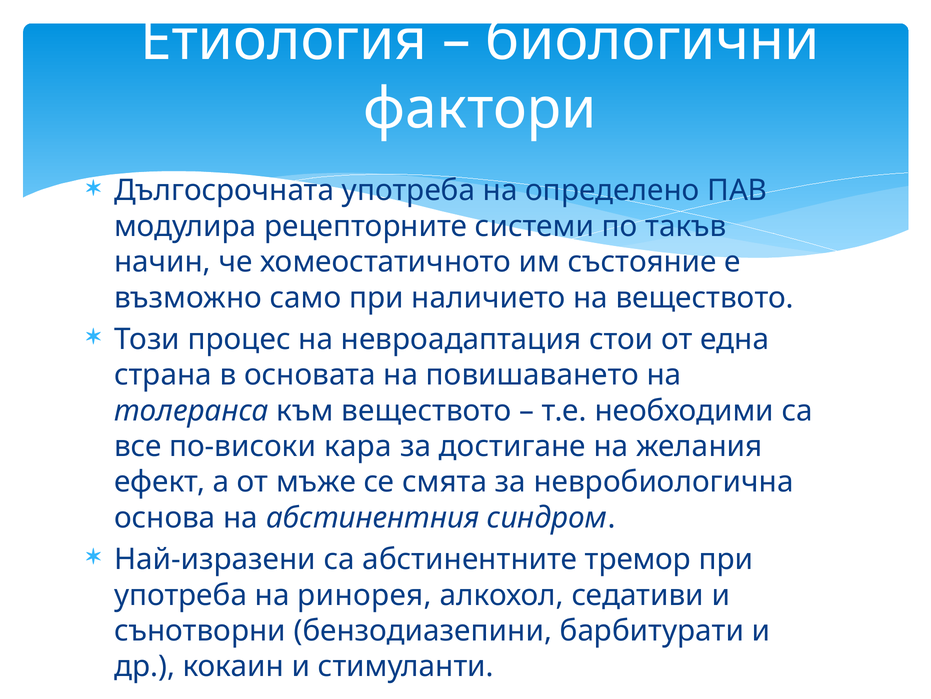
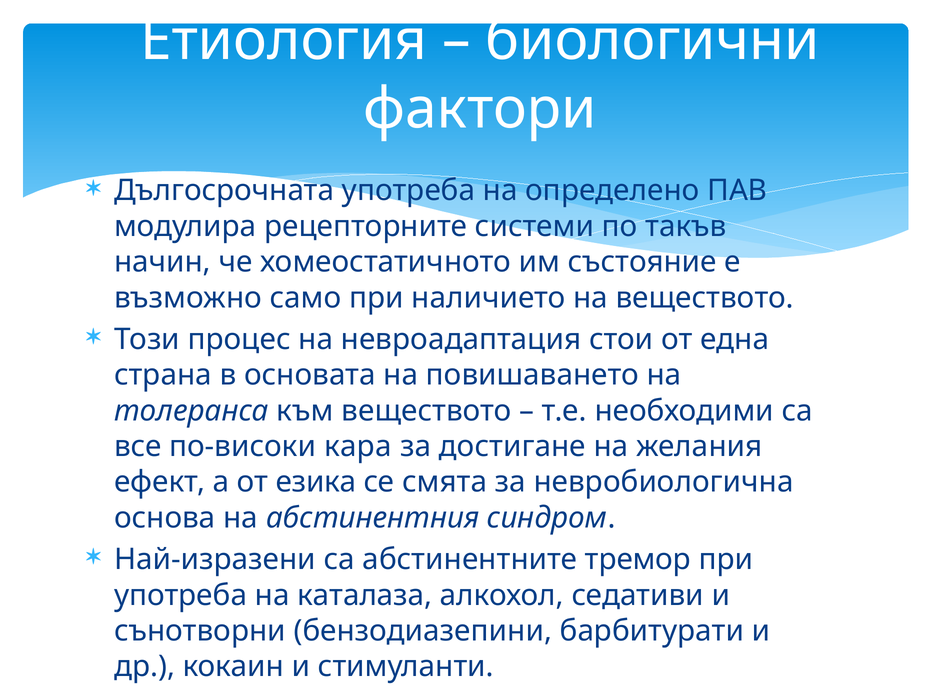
мъже: мъже -> езика
ринорея: ринорея -> каталаза
